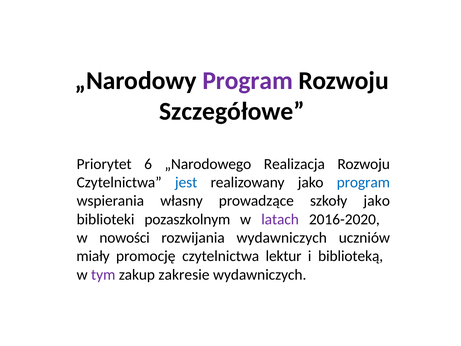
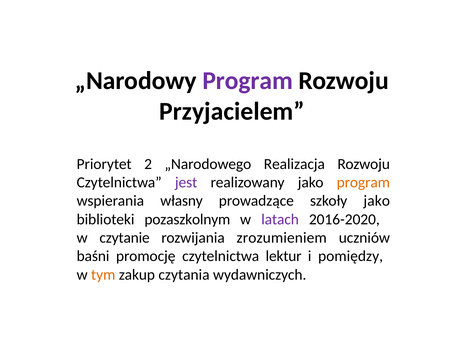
Szczegółowe: Szczegółowe -> Przyjacielem
6: 6 -> 2
jest colour: blue -> purple
program at (363, 182) colour: blue -> orange
nowości: nowości -> czytanie
rozwijania wydawniczych: wydawniczych -> zrozumieniem
miały: miały -> baśni
biblioteką: biblioteką -> pomiędzy
tym colour: purple -> orange
zakresie: zakresie -> czytania
